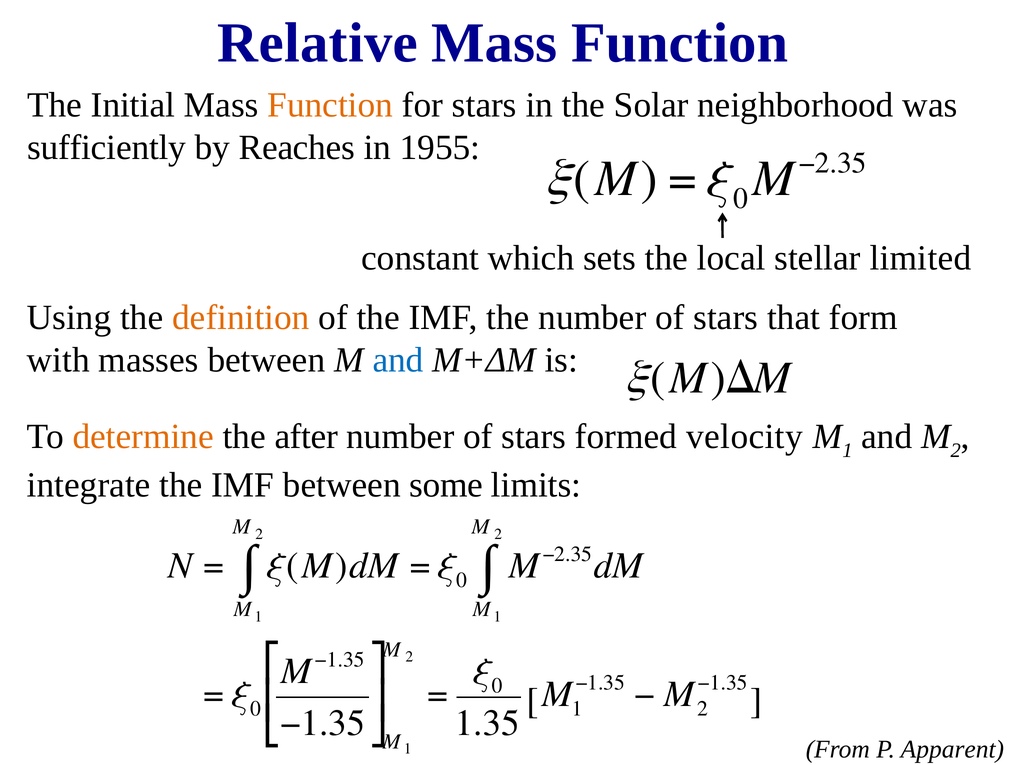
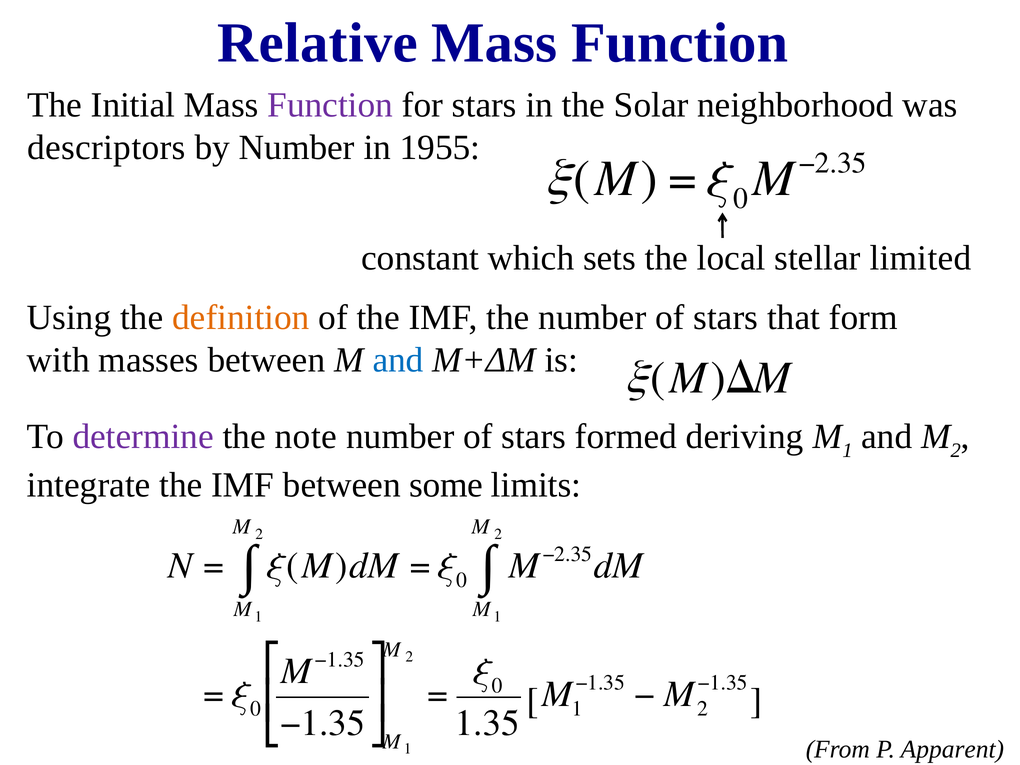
Function at (330, 105) colour: orange -> purple
sufficiently: sufficiently -> descriptors
by Reaches: Reaches -> Number
determine colour: orange -> purple
after: after -> note
velocity: velocity -> deriving
